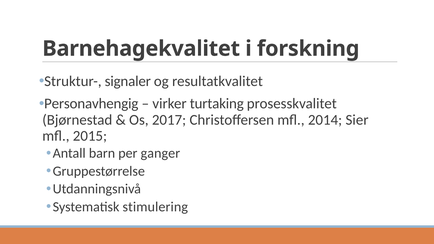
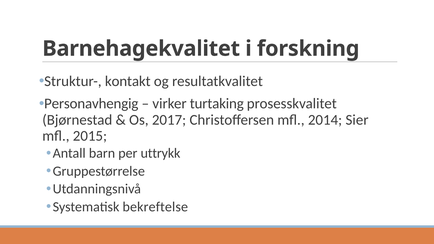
signaler: signaler -> kontakt
ganger: ganger -> uttrykk
stimulering: stimulering -> bekreftelse
